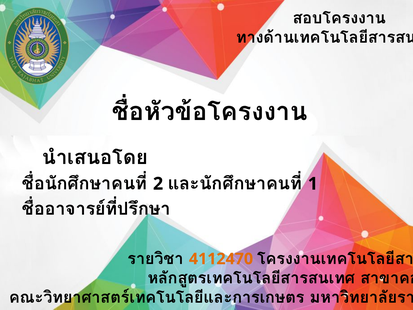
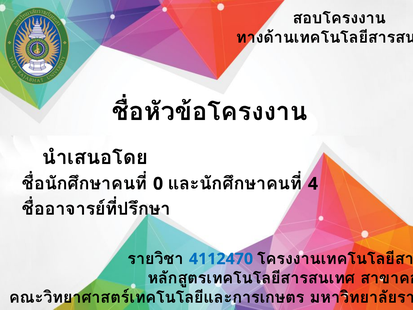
2 at (158, 184): 2 -> 0
1: 1 -> 4
4112470 colour: orange -> blue
